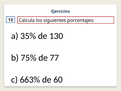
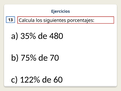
130: 130 -> 480
77: 77 -> 70
663%: 663% -> 122%
